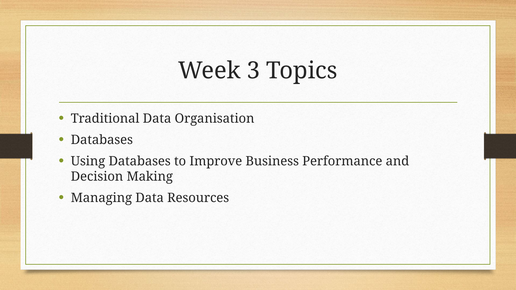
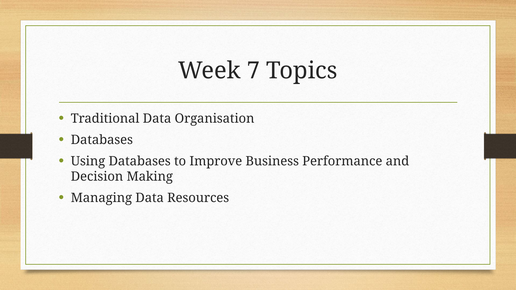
3: 3 -> 7
